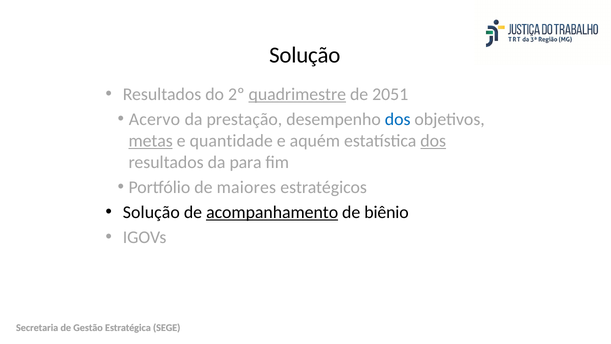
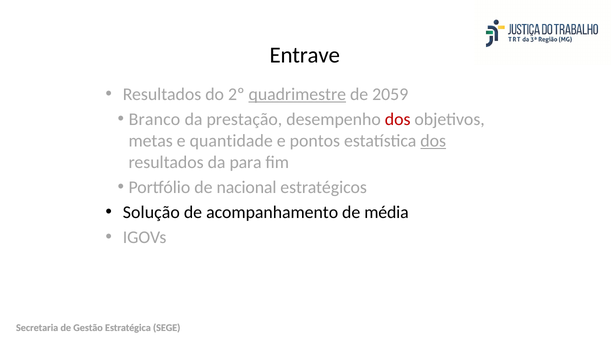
Solução at (305, 55): Solução -> Entrave
2051: 2051 -> 2059
Acervo: Acervo -> Branco
dos at (398, 119) colour: blue -> red
metas underline: present -> none
aquém: aquém -> pontos
maiores: maiores -> nacional
acompanhamento underline: present -> none
biênio: biênio -> média
